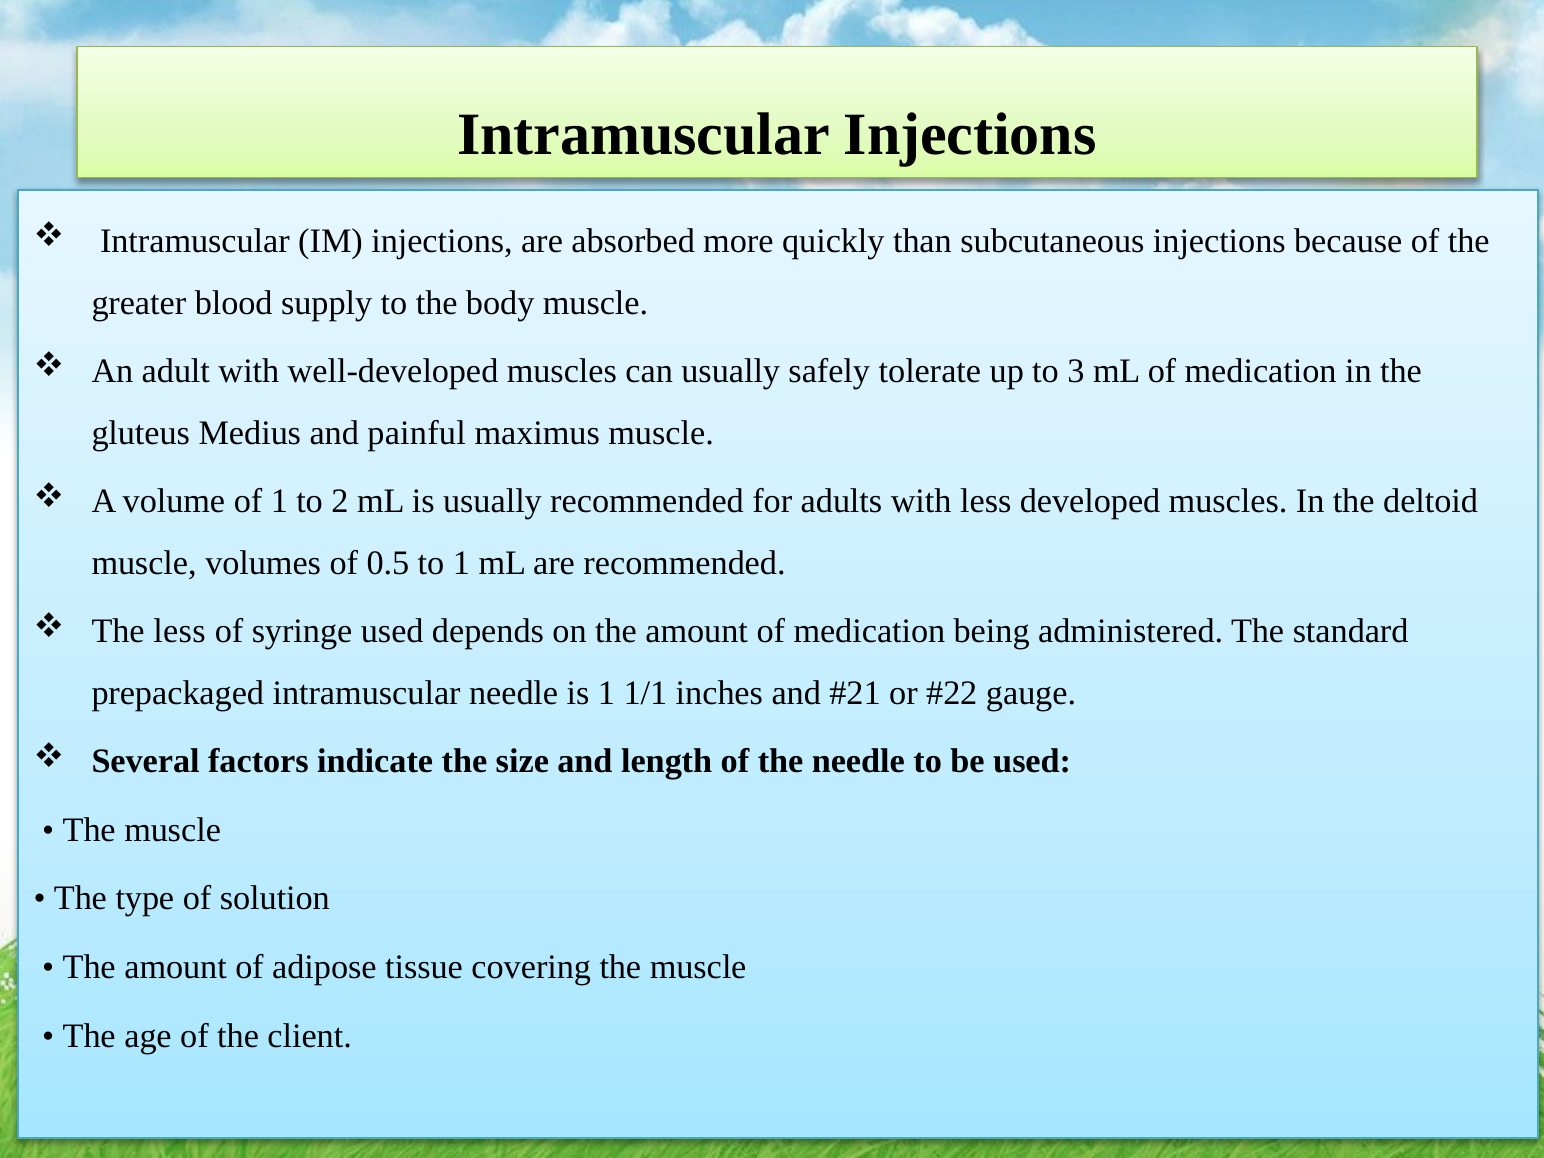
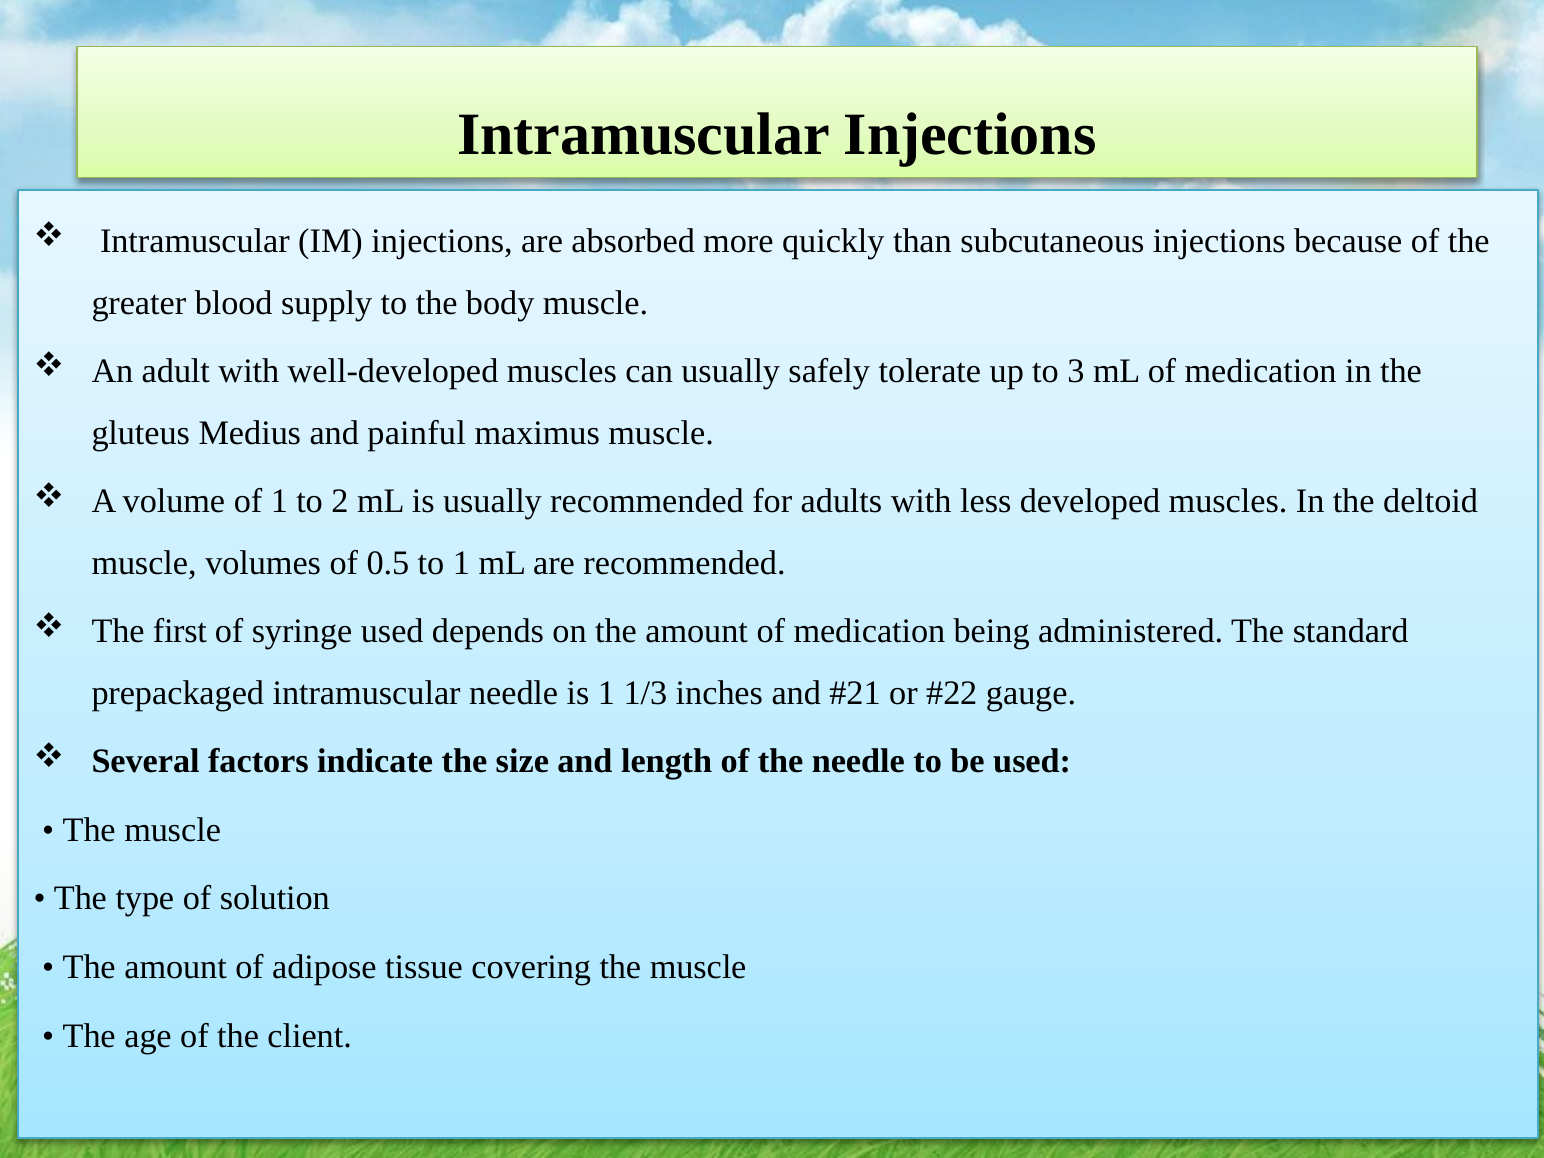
The less: less -> first
1/1: 1/1 -> 1/3
